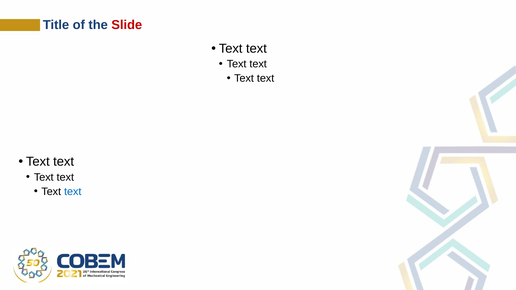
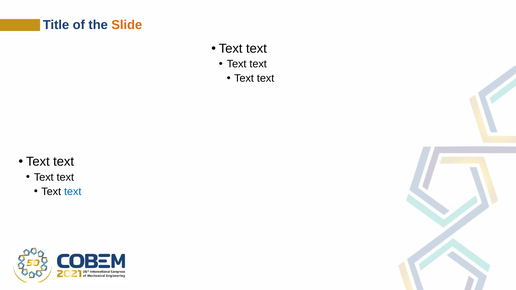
Slide colour: red -> orange
